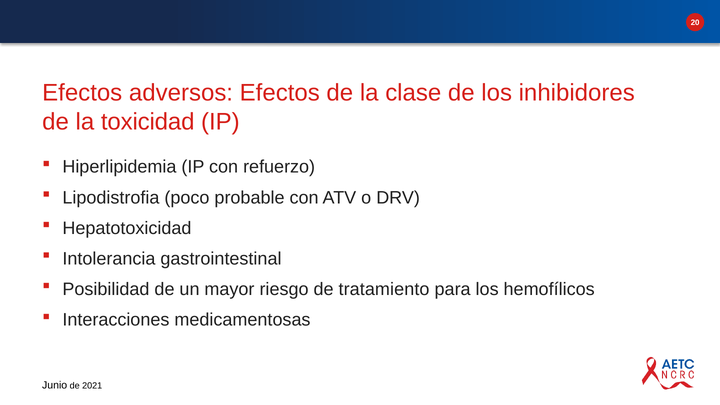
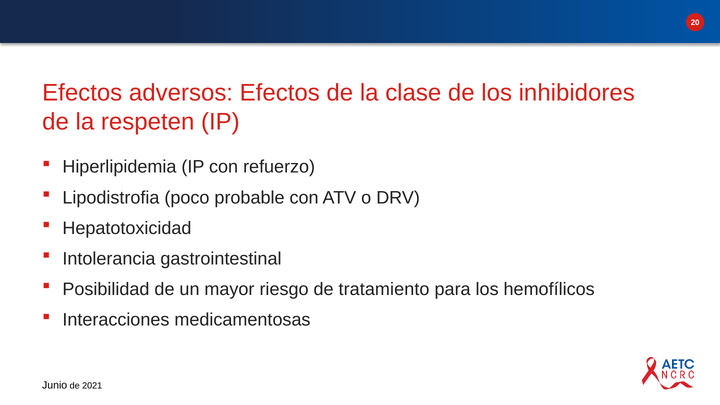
toxicidad: toxicidad -> respeten
